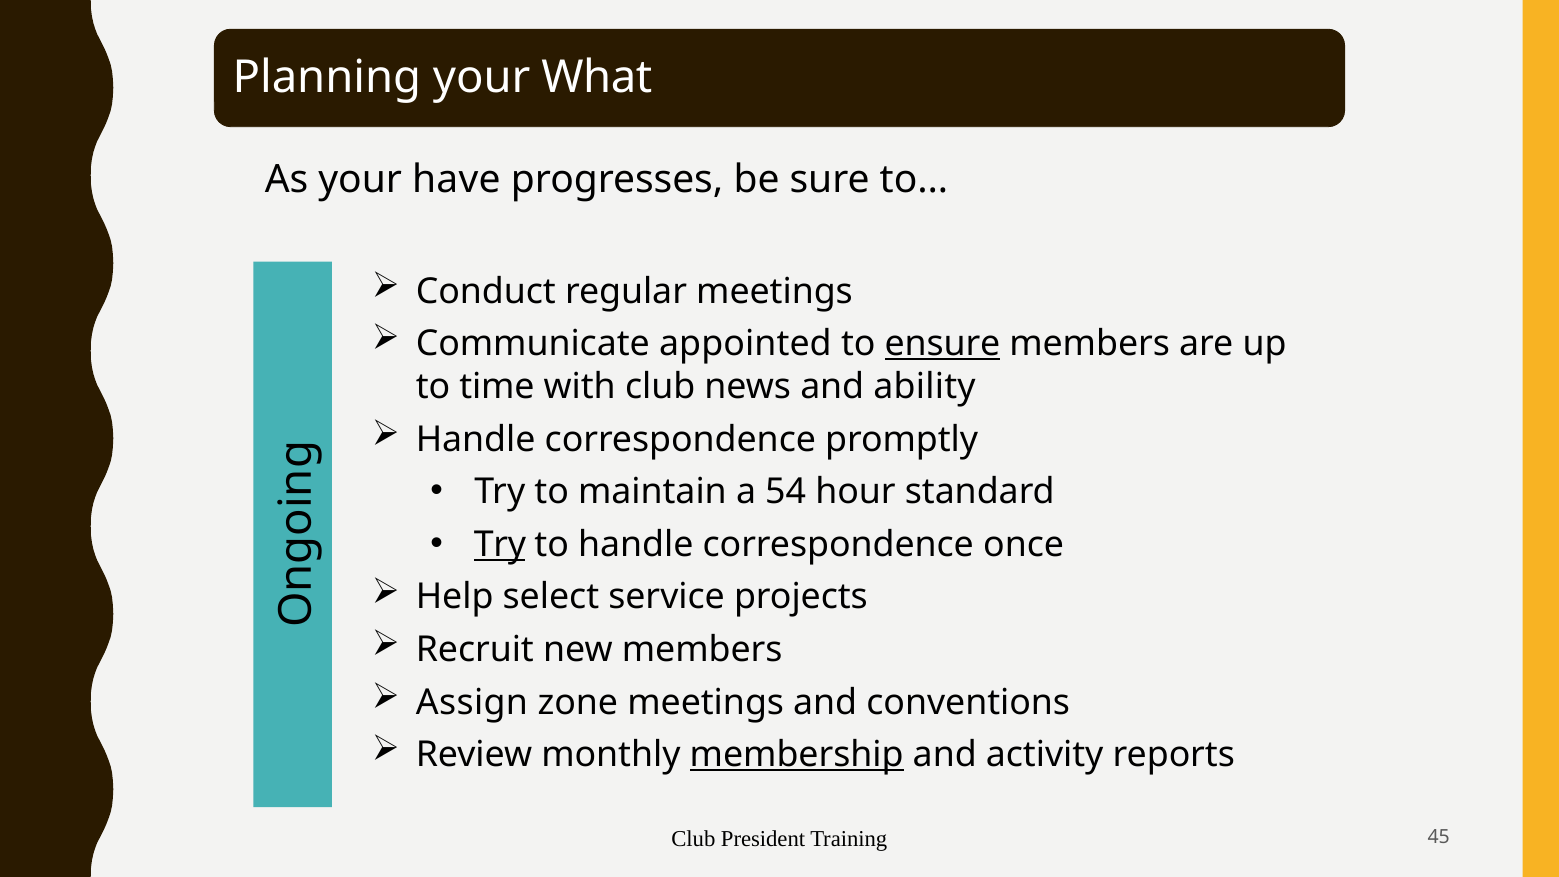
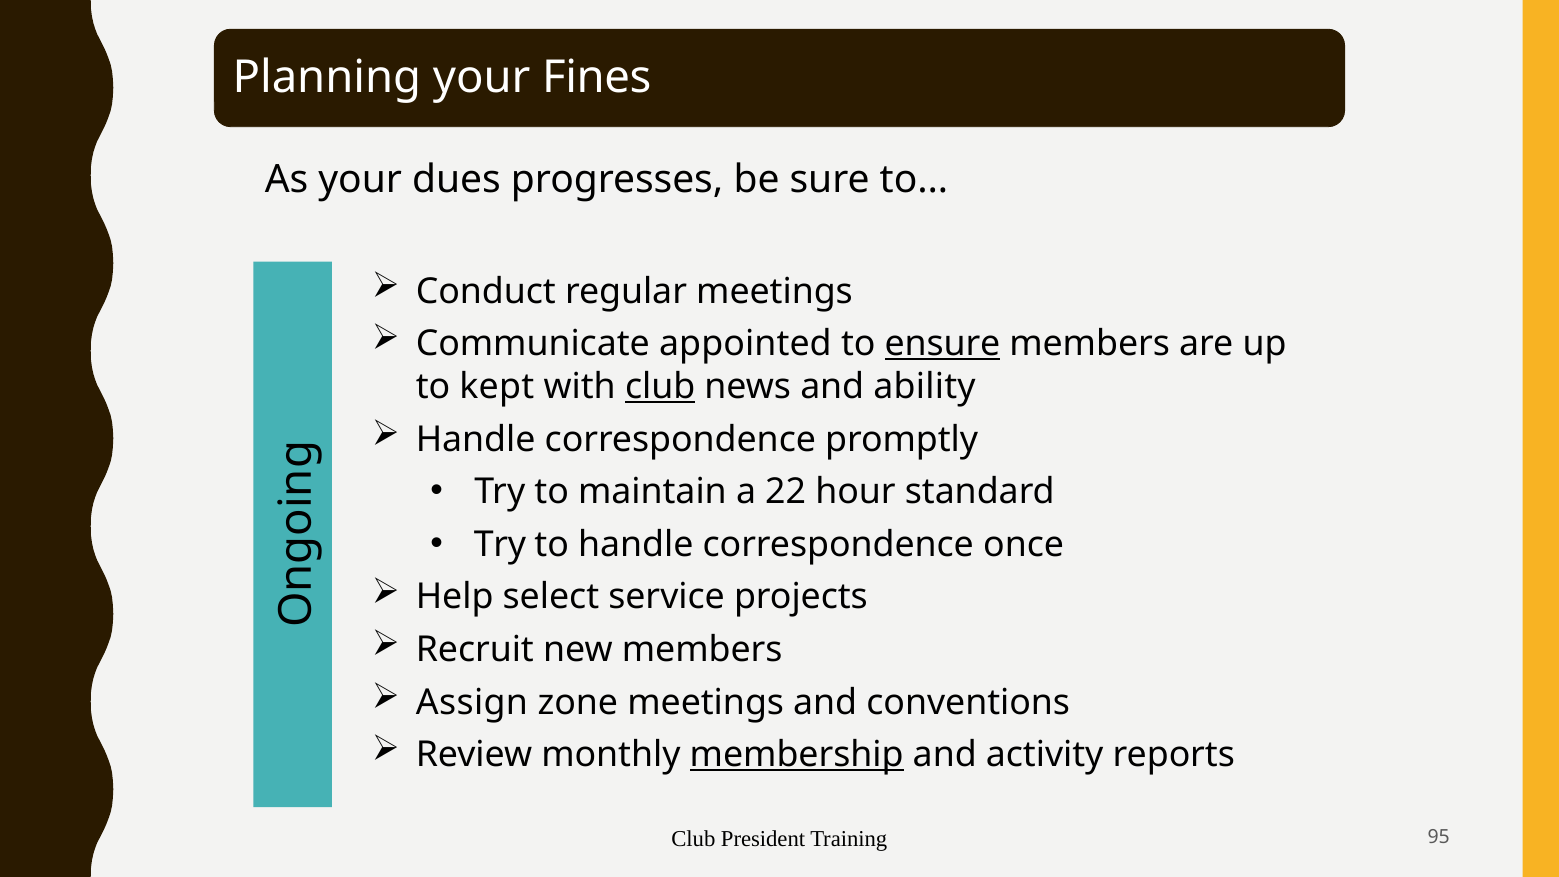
What: What -> Fines
have: have -> dues
time: time -> kept
club at (660, 387) underline: none -> present
54: 54 -> 22
Try at (500, 545) underline: present -> none
45: 45 -> 95
